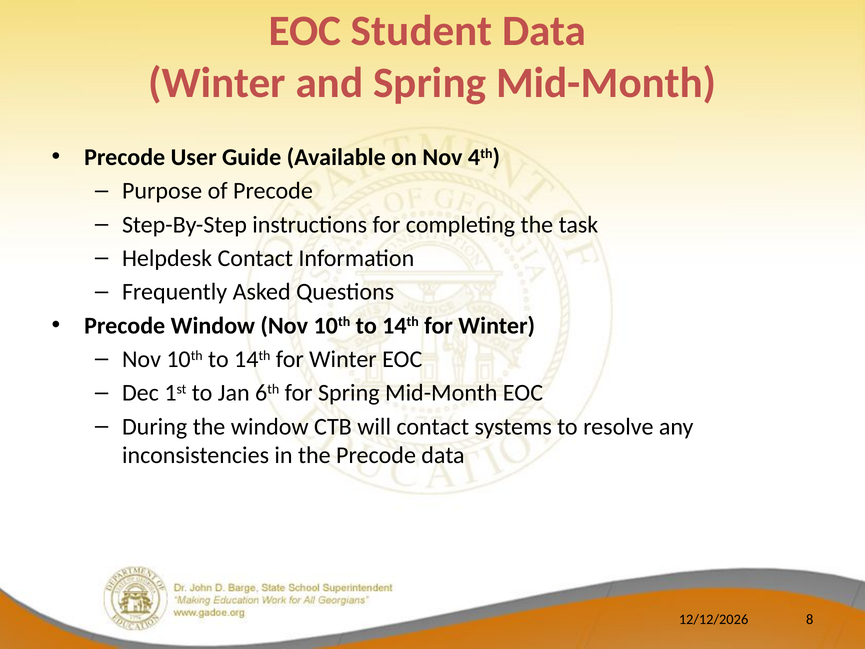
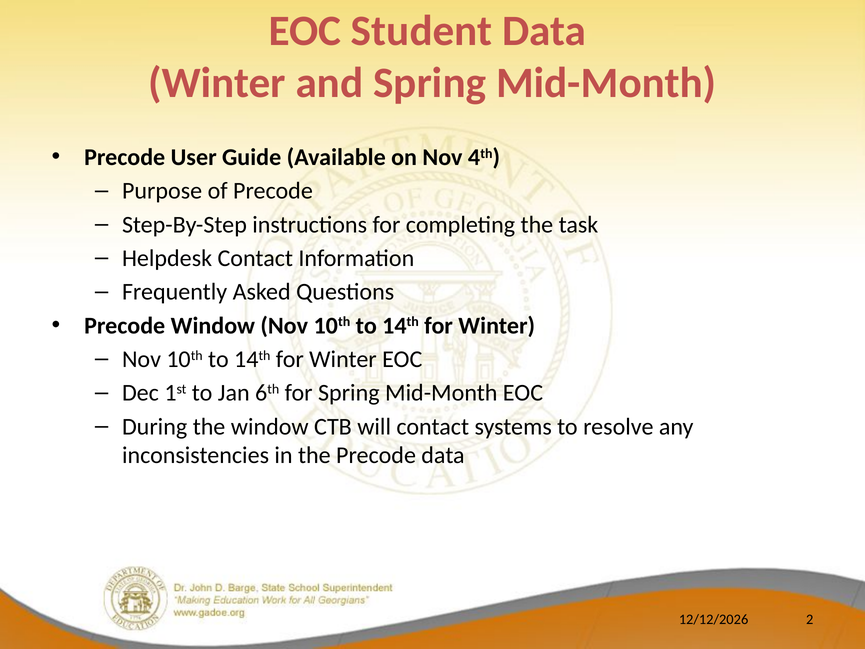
8: 8 -> 2
